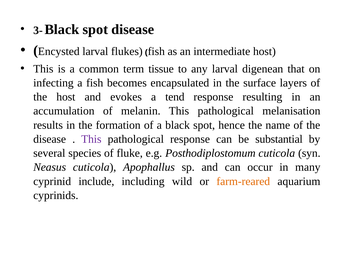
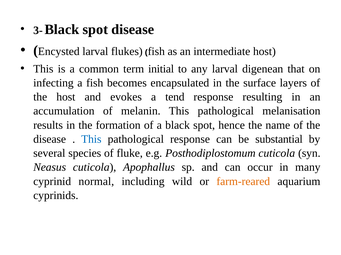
tissue: tissue -> initial
This at (91, 140) colour: purple -> blue
include: include -> normal
